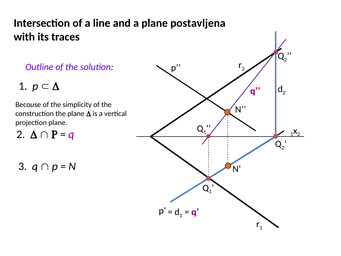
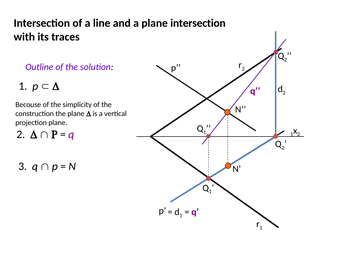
plane postavljena: postavljena -> intersection
